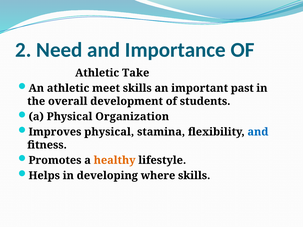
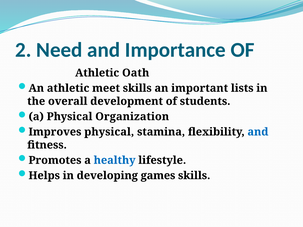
Take: Take -> Oath
past: past -> lists
healthy colour: orange -> blue
where: where -> games
